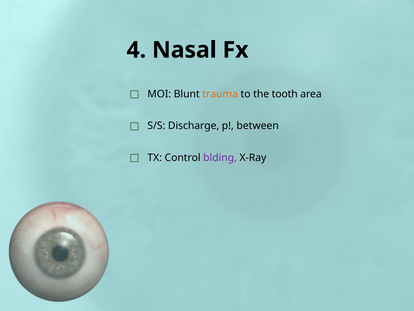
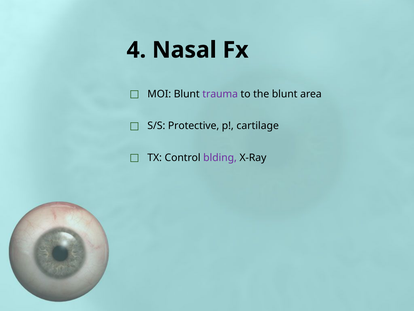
trauma colour: orange -> purple
the tooth: tooth -> blunt
Discharge: Discharge -> Protective
between: between -> cartilage
